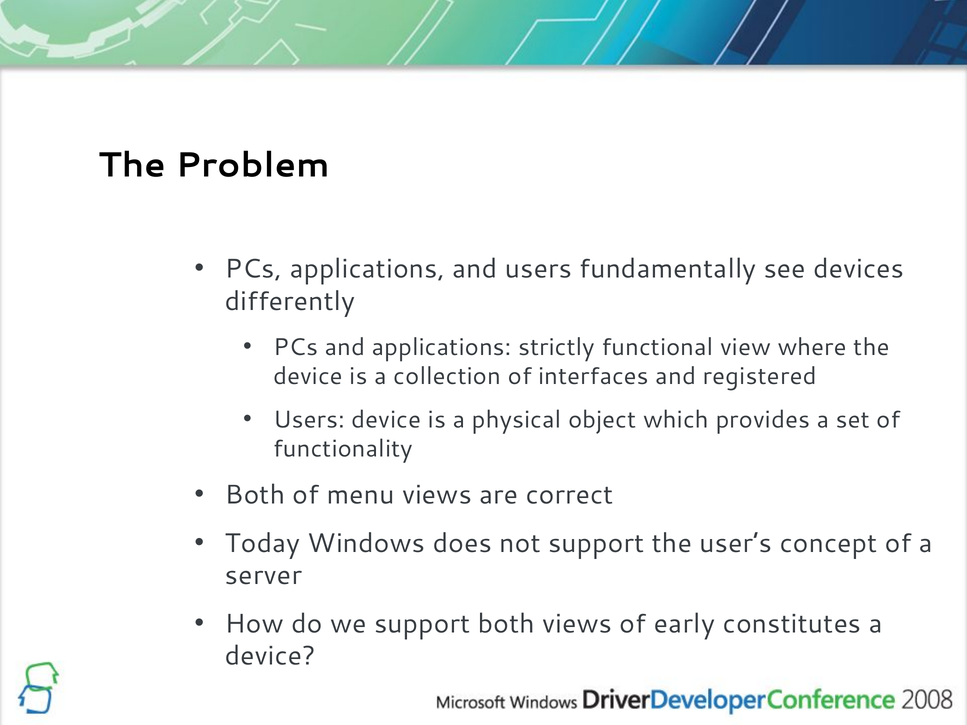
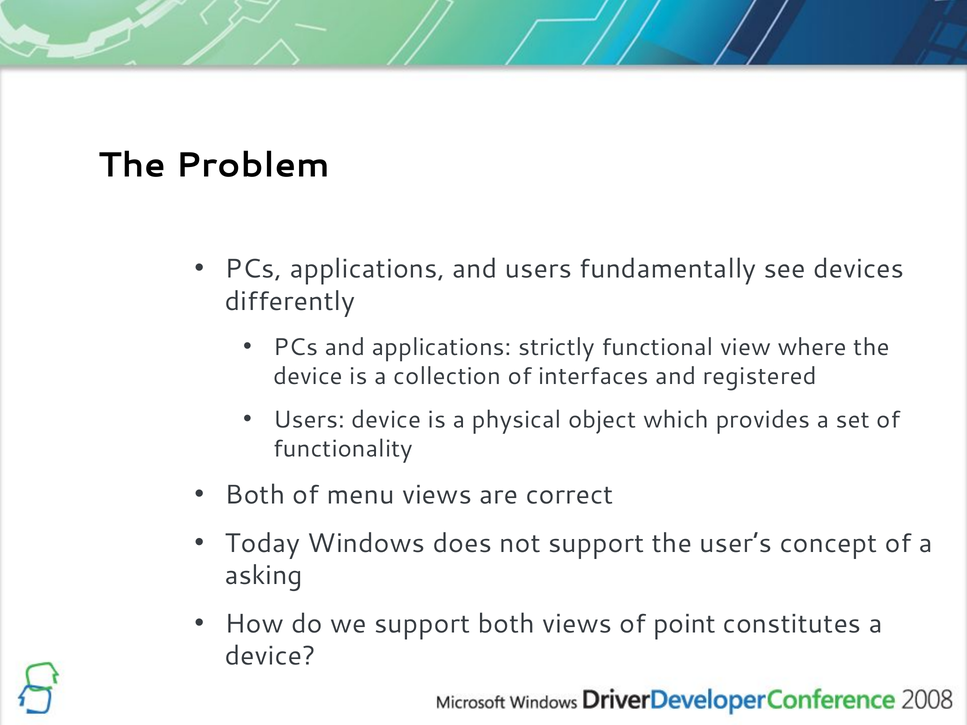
server: server -> asking
early: early -> point
